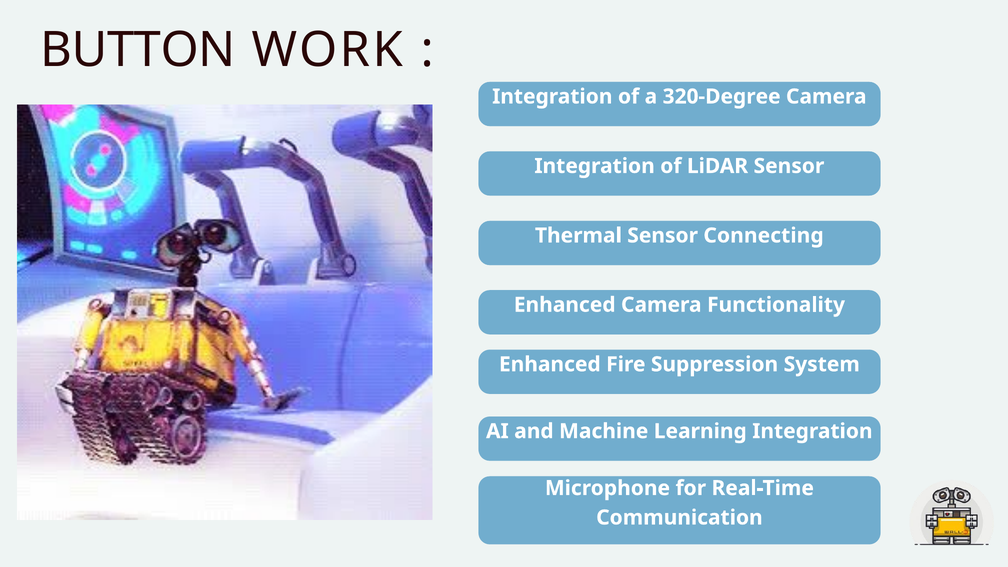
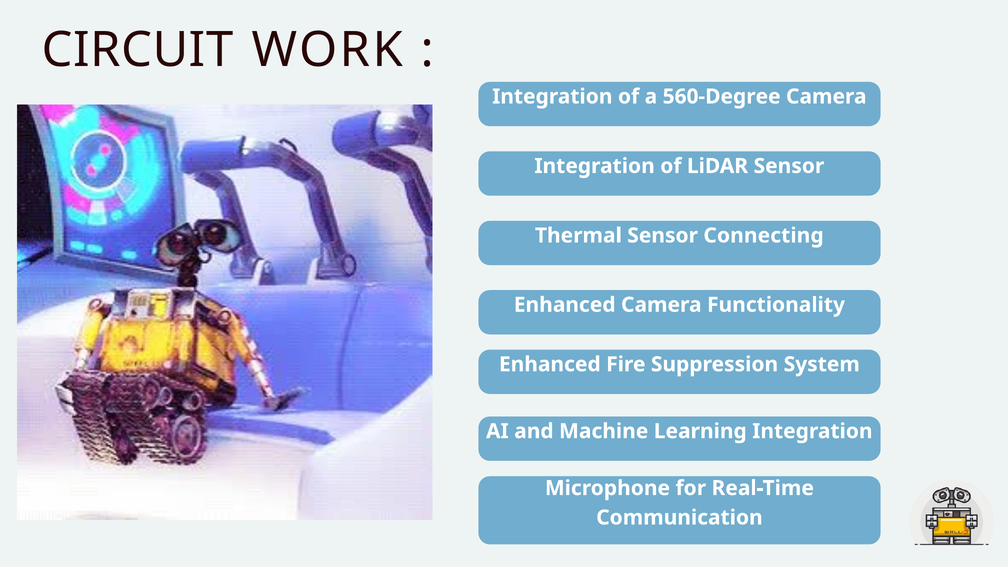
BUTTON: BUTTON -> CIRCUIT
320-Degree: 320-Degree -> 560-Degree
